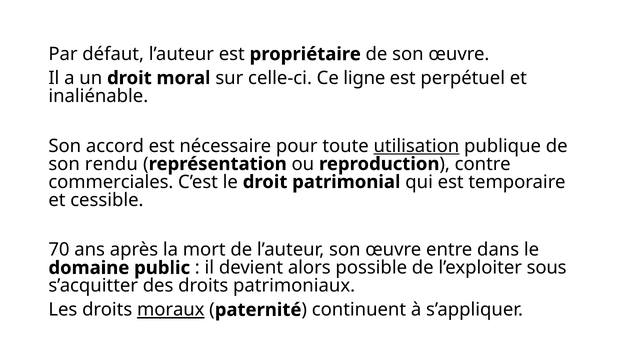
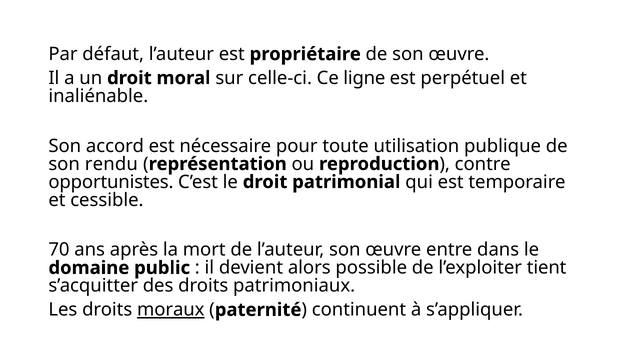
utilisation underline: present -> none
commerciales: commerciales -> opportunistes
sous: sous -> tient
